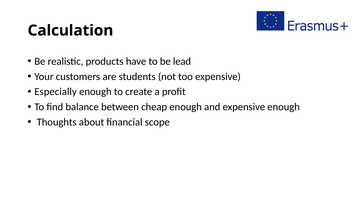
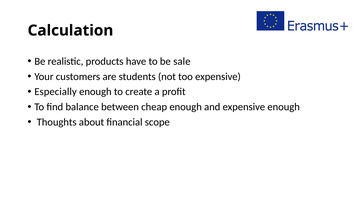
lead: lead -> sale
